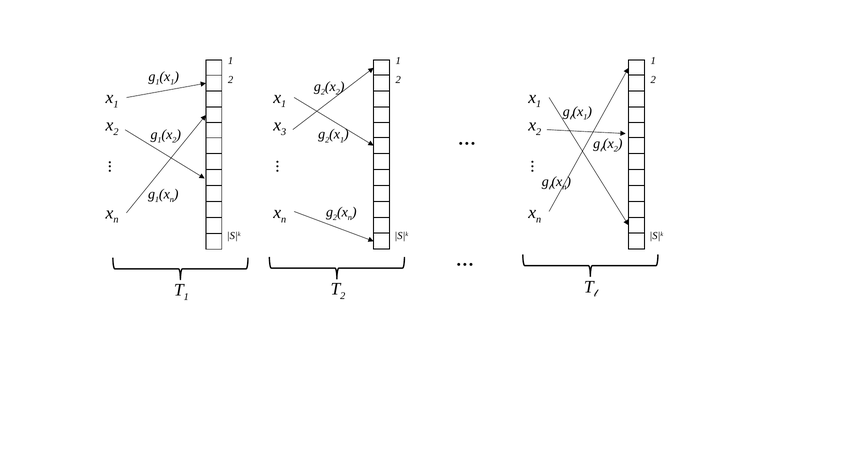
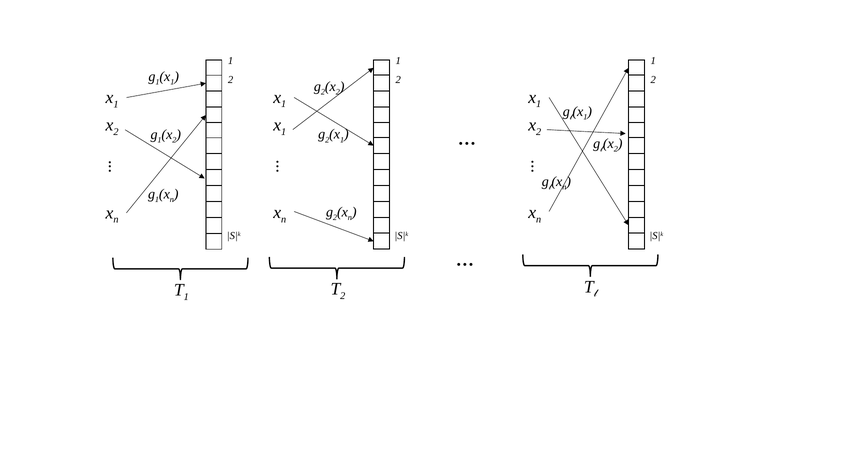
3 at (284, 132): 3 -> 1
